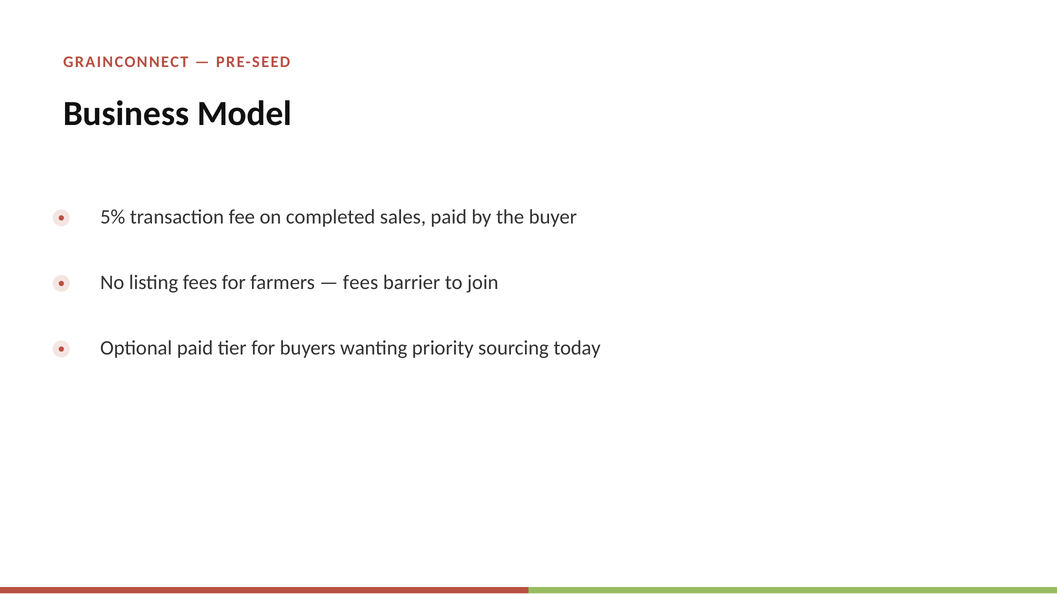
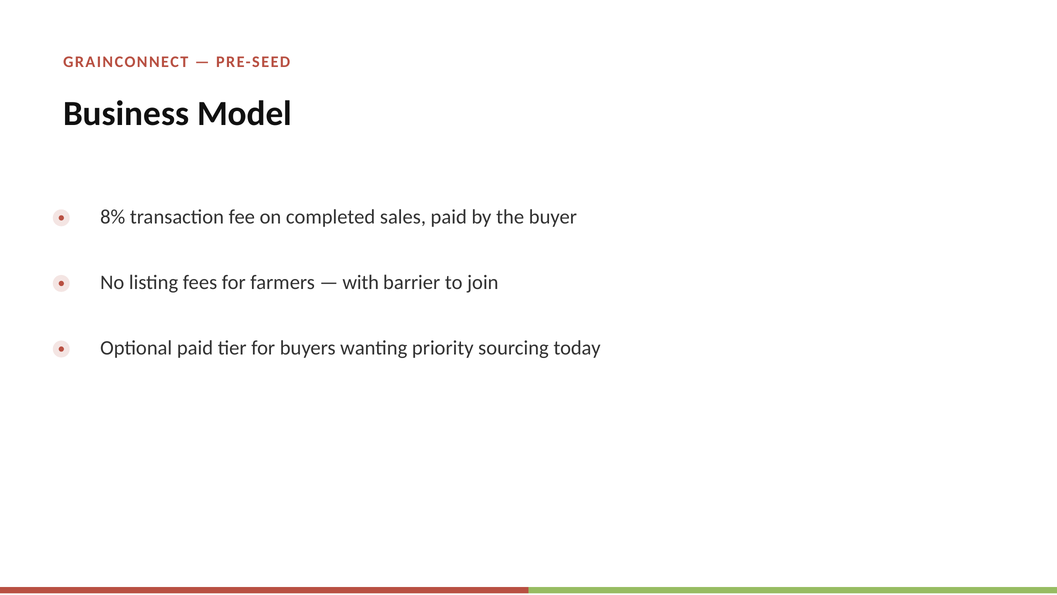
5%: 5% -> 8%
fees at (361, 282): fees -> with
